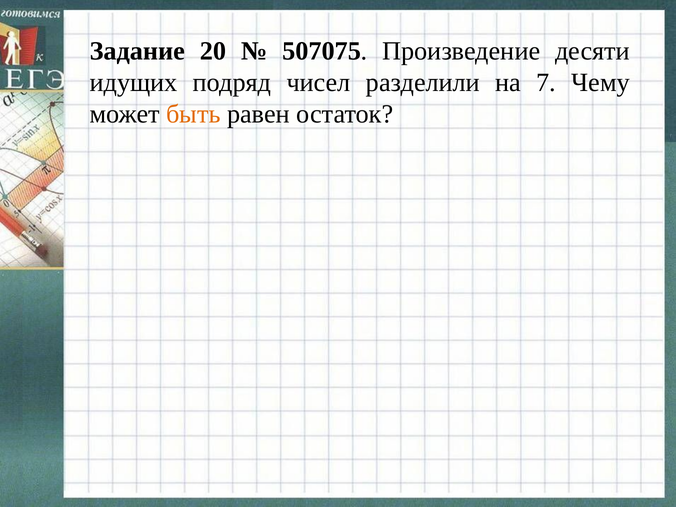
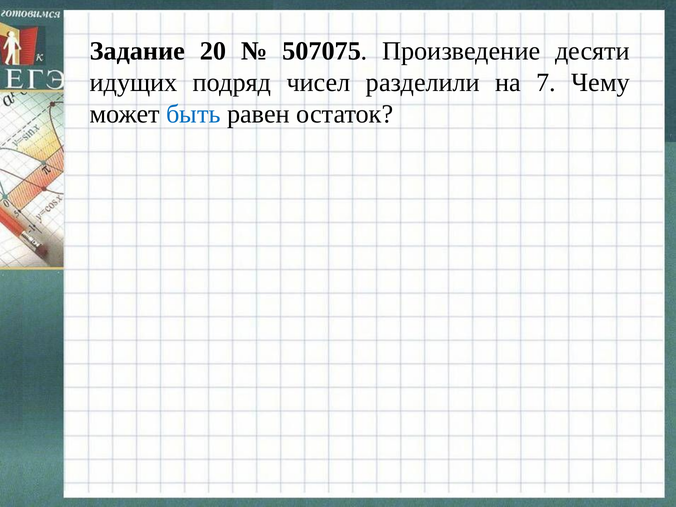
быть colour: orange -> blue
